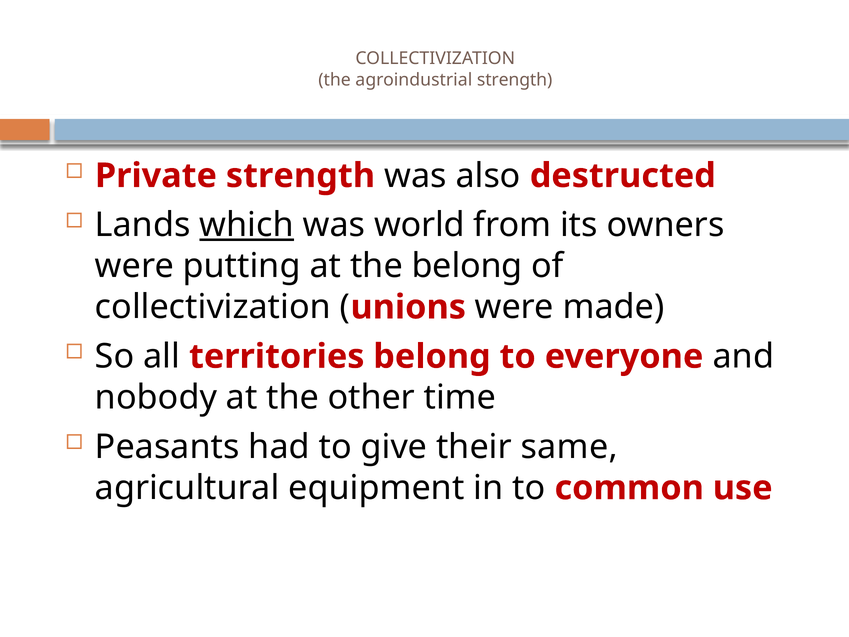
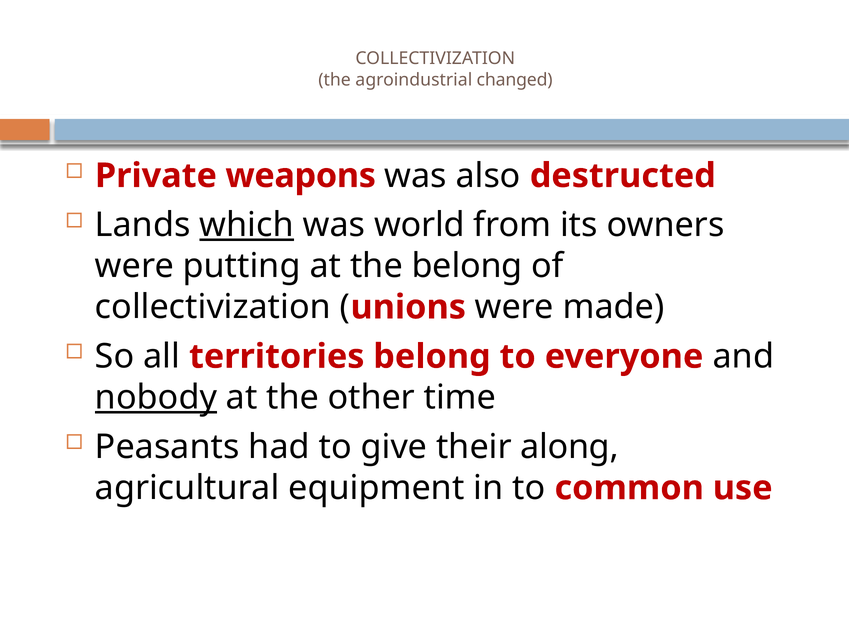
agroindustrial strength: strength -> changed
Private strength: strength -> weapons
nobody underline: none -> present
same: same -> along
